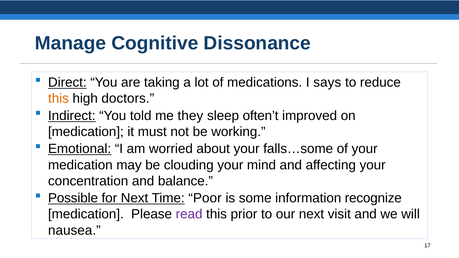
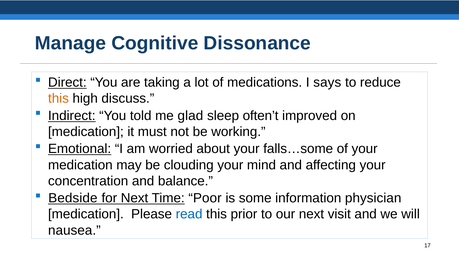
doctors: doctors -> discuss
they: they -> glad
Possible: Possible -> Bedside
recognize: recognize -> physician
read colour: purple -> blue
